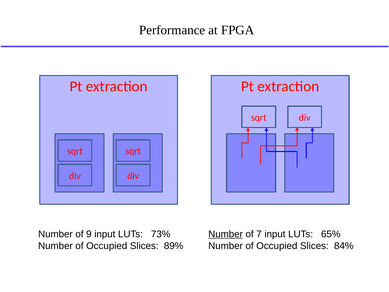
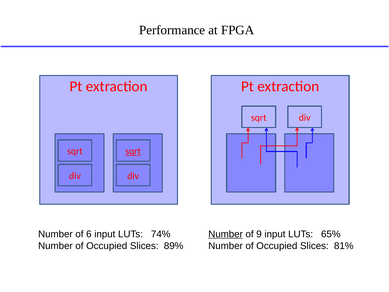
sqrt at (133, 151) underline: none -> present
7: 7 -> 9
9: 9 -> 6
73%: 73% -> 74%
84%: 84% -> 81%
